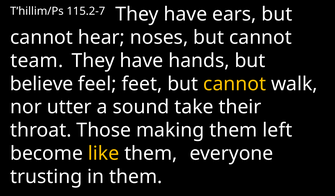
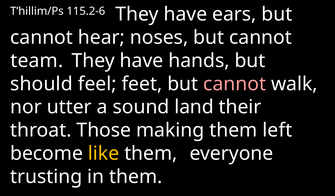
115.2-7: 115.2-7 -> 115.2-6
believe: believe -> should
cannot at (235, 84) colour: yellow -> pink
take: take -> land
